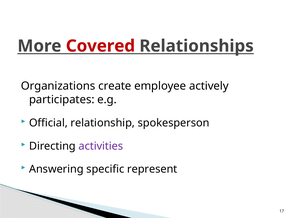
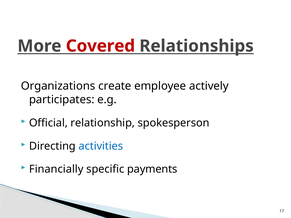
activities colour: purple -> blue
Answering: Answering -> Financially
represent: represent -> payments
